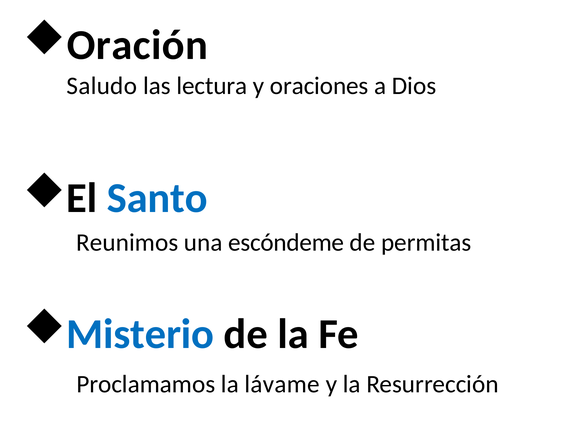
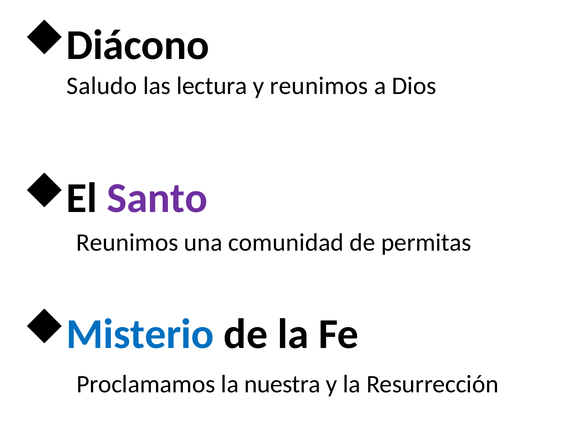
Oración: Oración -> Diácono
y oraciones: oraciones -> reunimos
Santo colour: blue -> purple
escóndeme: escóndeme -> comunidad
lávame: lávame -> nuestra
